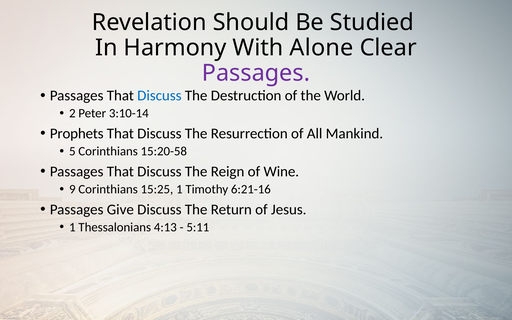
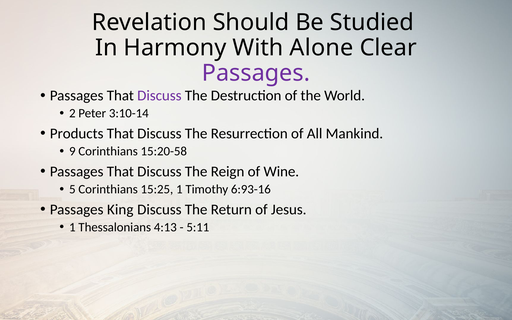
Discuss at (159, 96) colour: blue -> purple
Prophets: Prophets -> Products
5: 5 -> 9
9: 9 -> 5
6:21-16: 6:21-16 -> 6:93-16
Give: Give -> King
